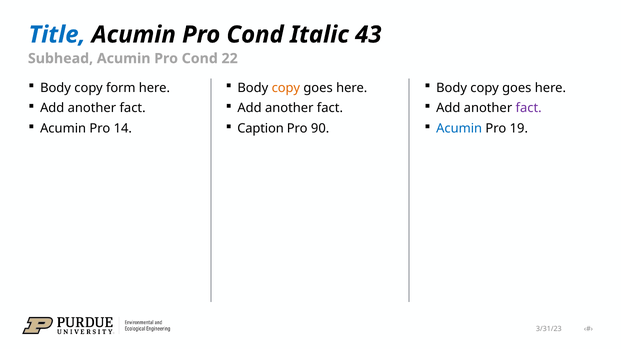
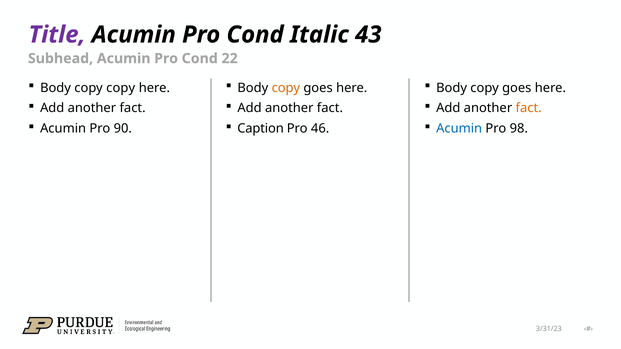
Title colour: blue -> purple
copy form: form -> copy
fact at (529, 108) colour: purple -> orange
14: 14 -> 90
90: 90 -> 46
19: 19 -> 98
